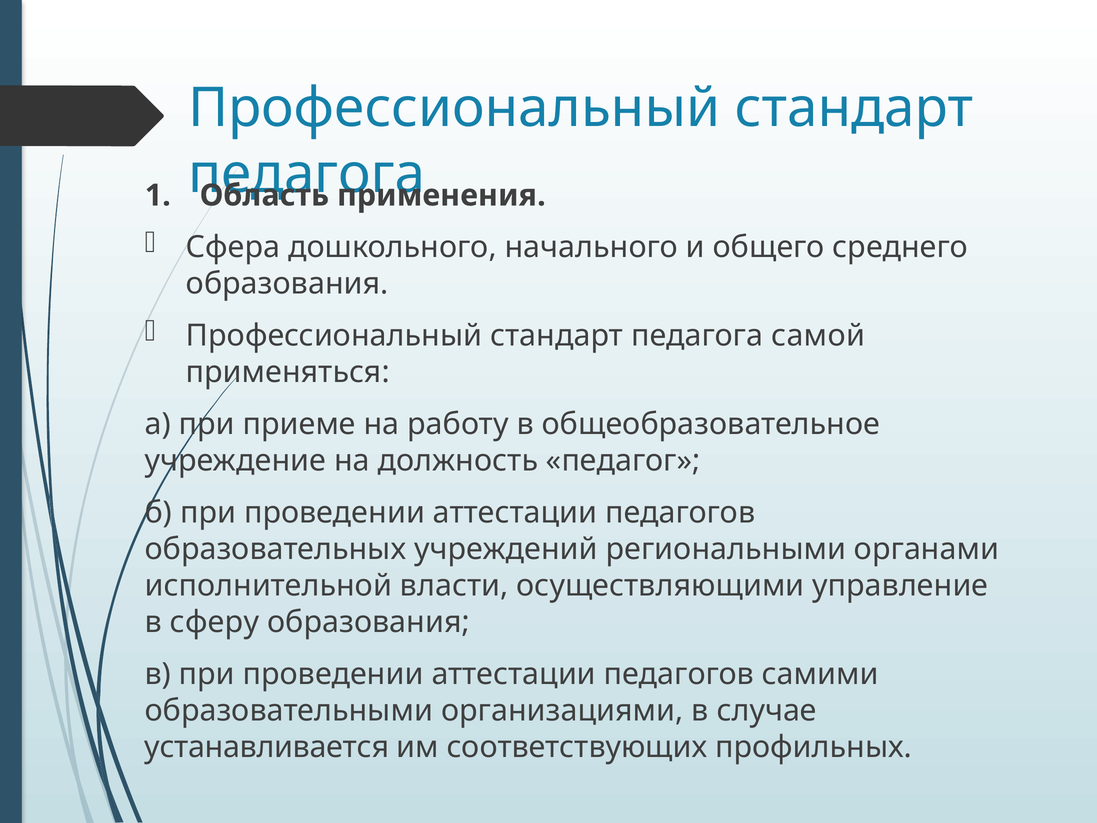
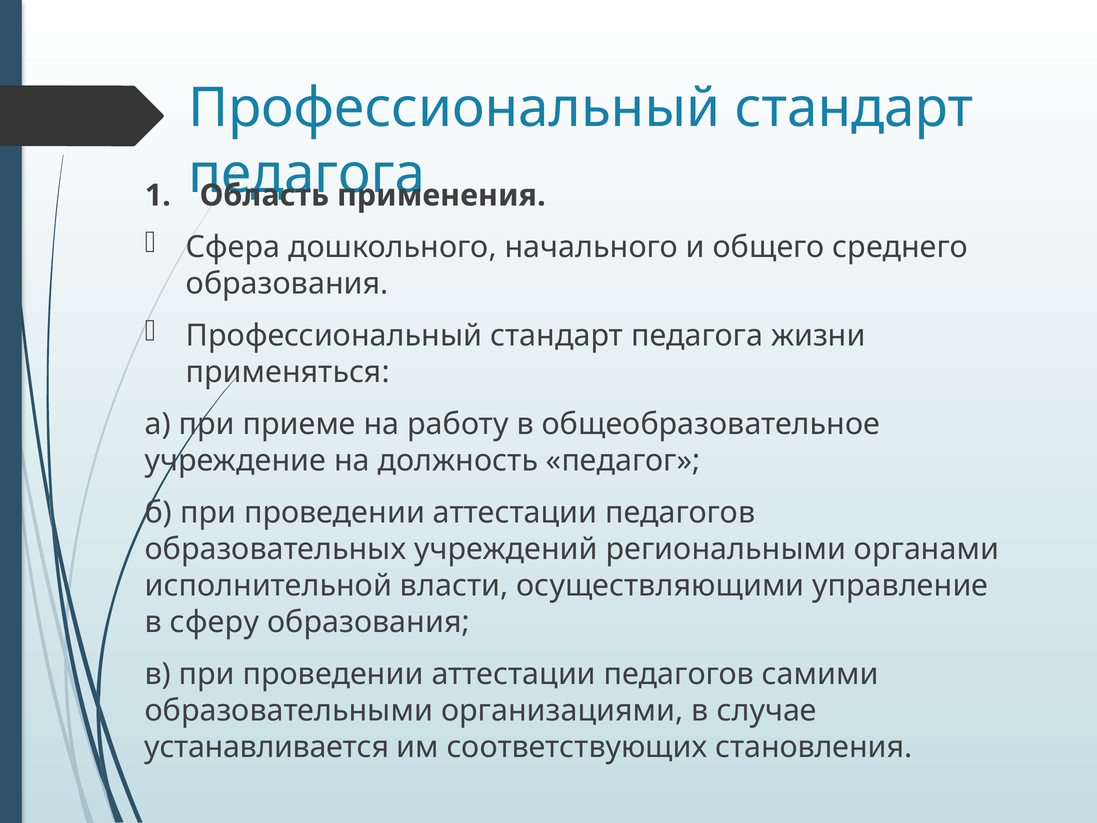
самой: самой -> жизни
профильных: профильных -> становления
